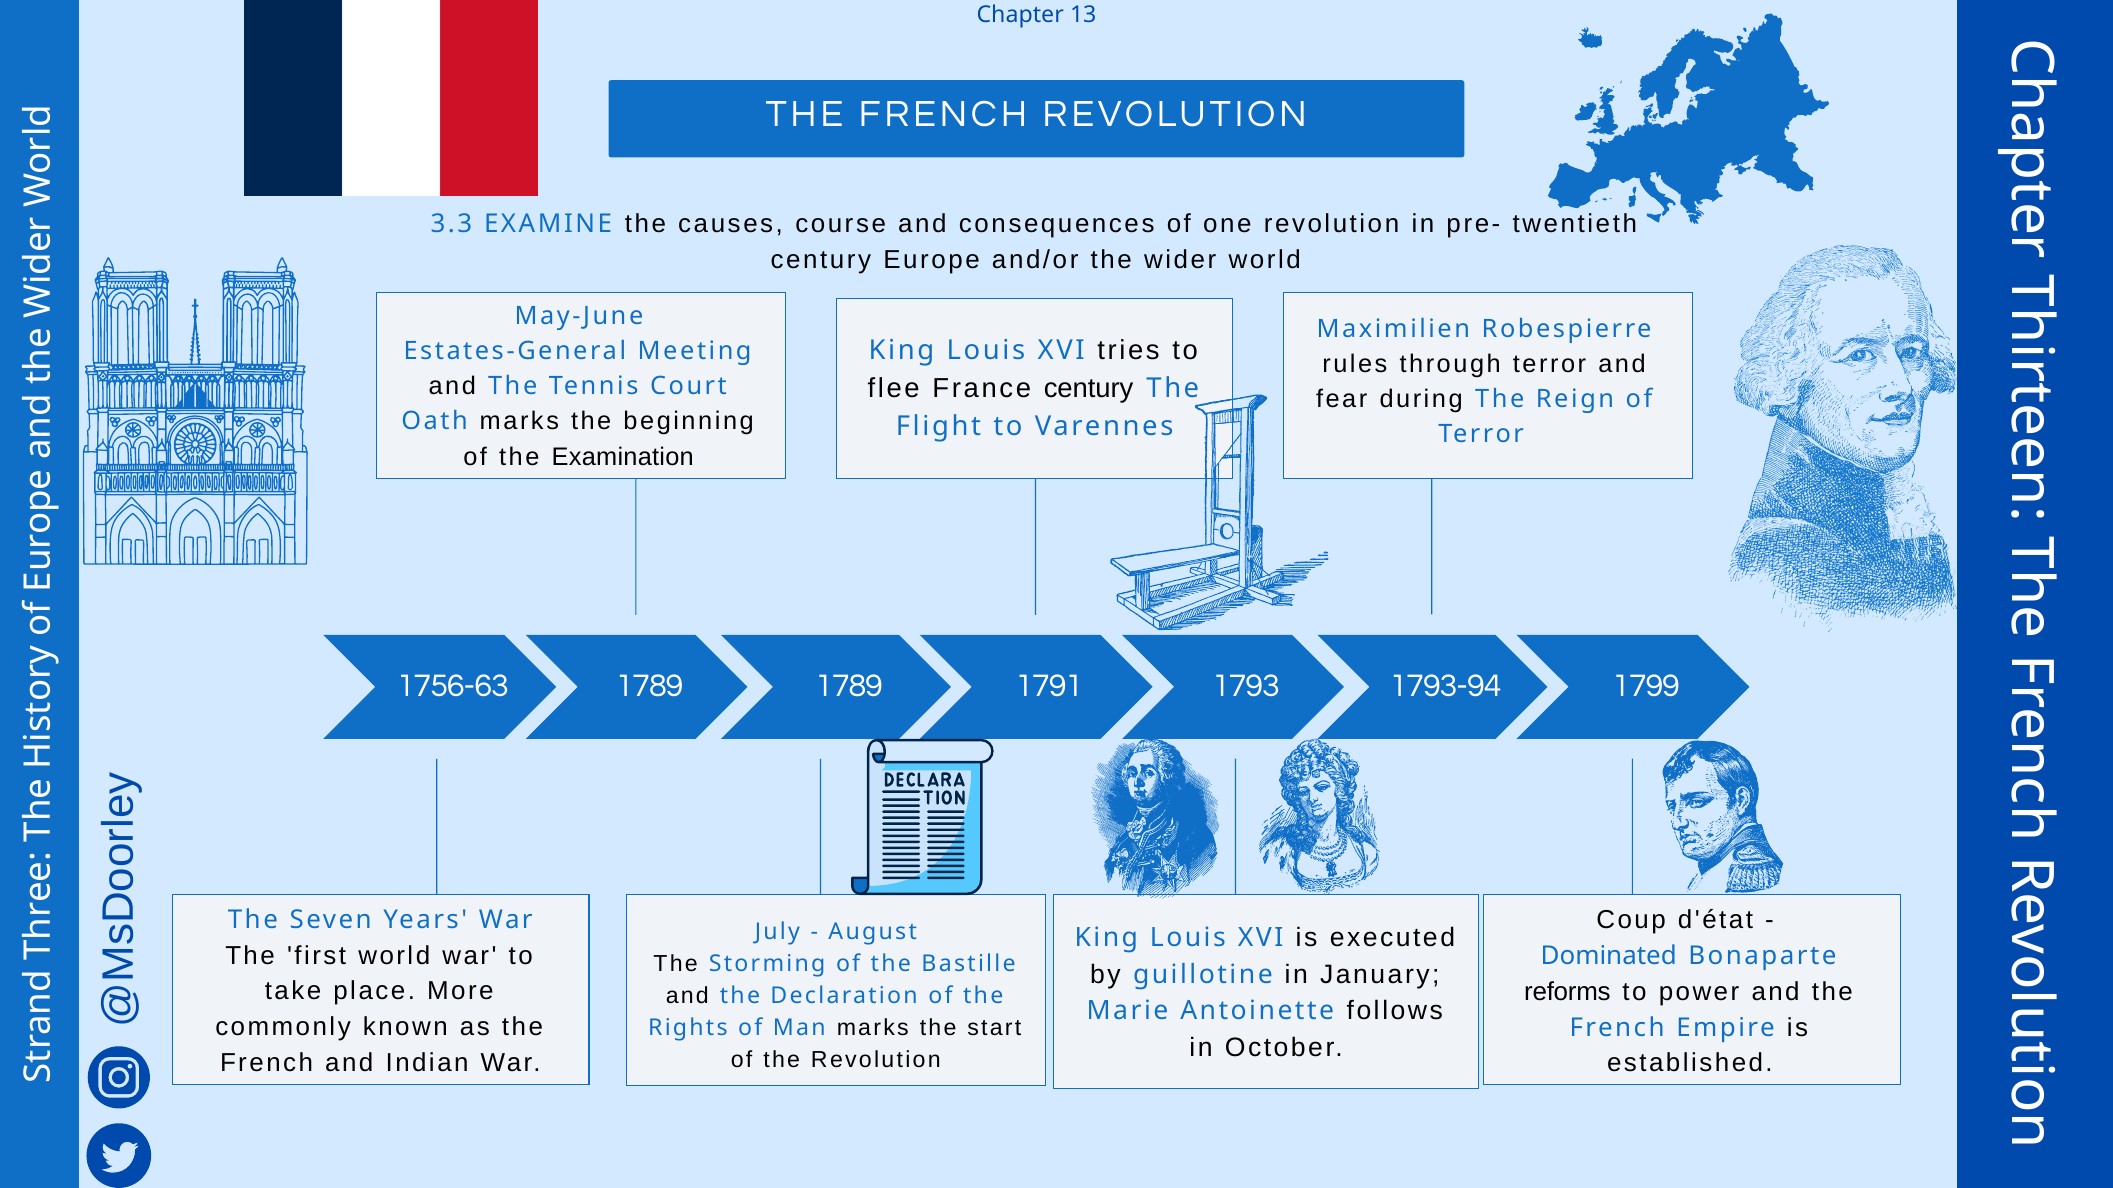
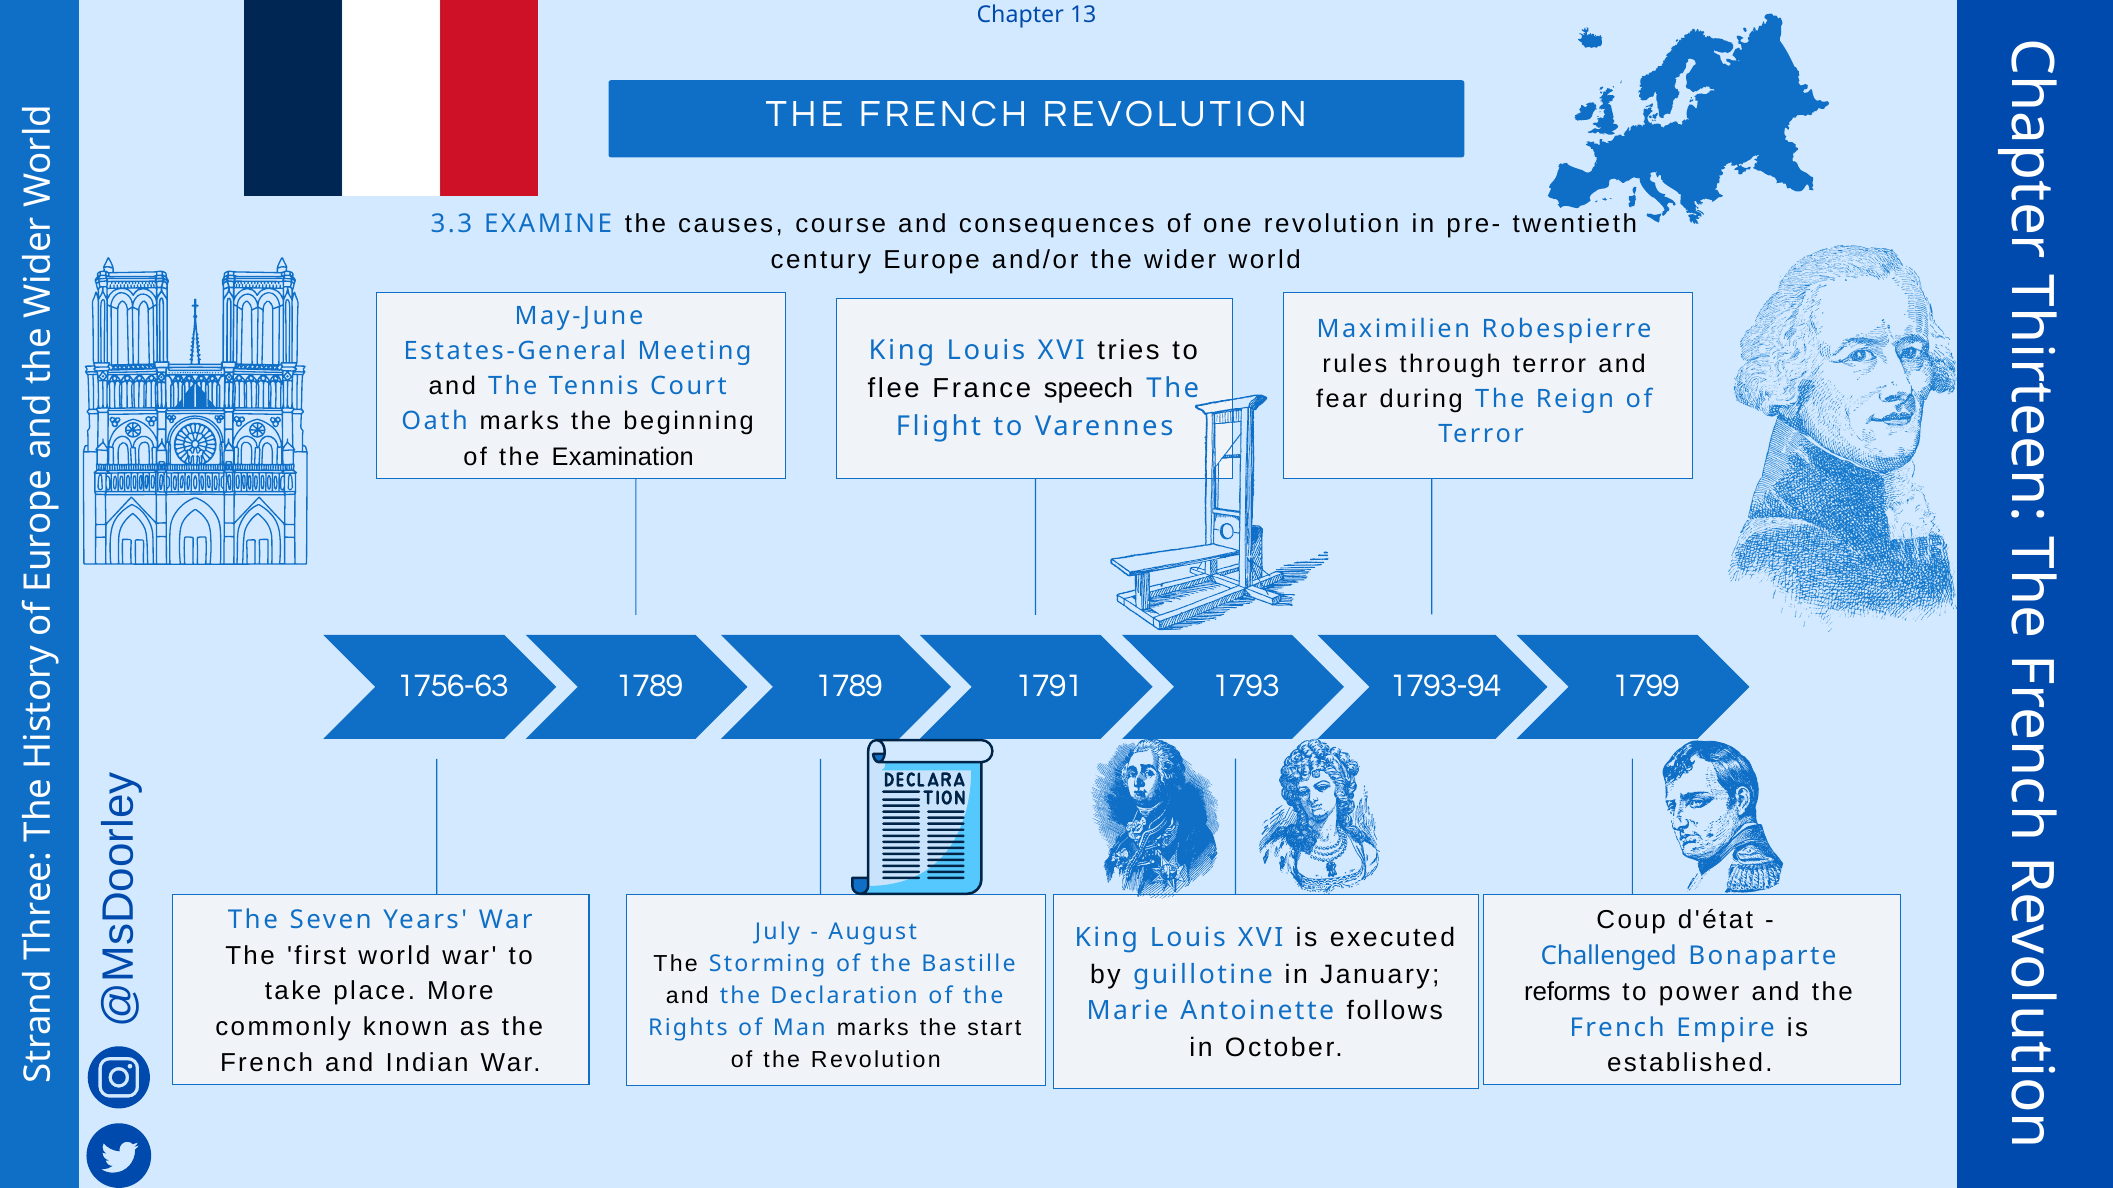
France century: century -> speech
Dominated: Dominated -> Challenged
